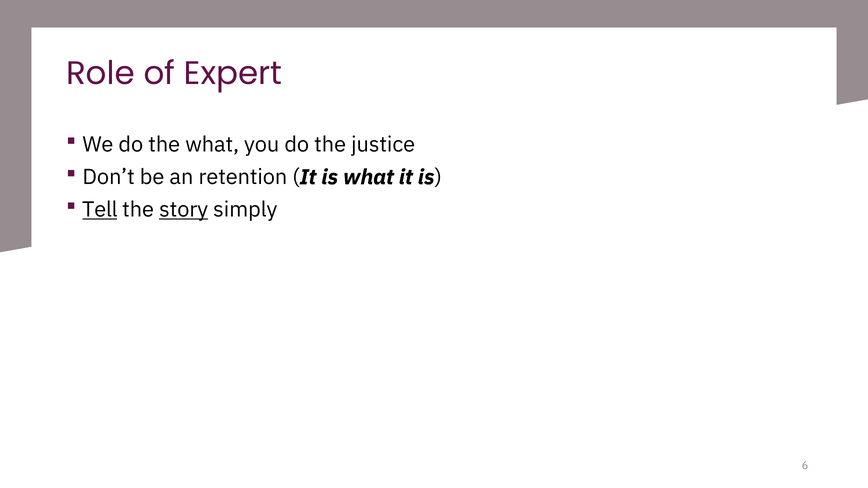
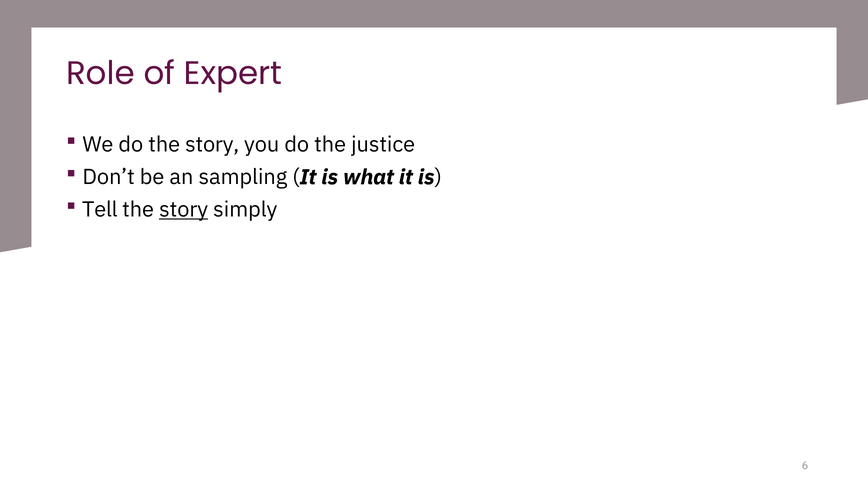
do the what: what -> story
retention: retention -> sampling
Tell underline: present -> none
